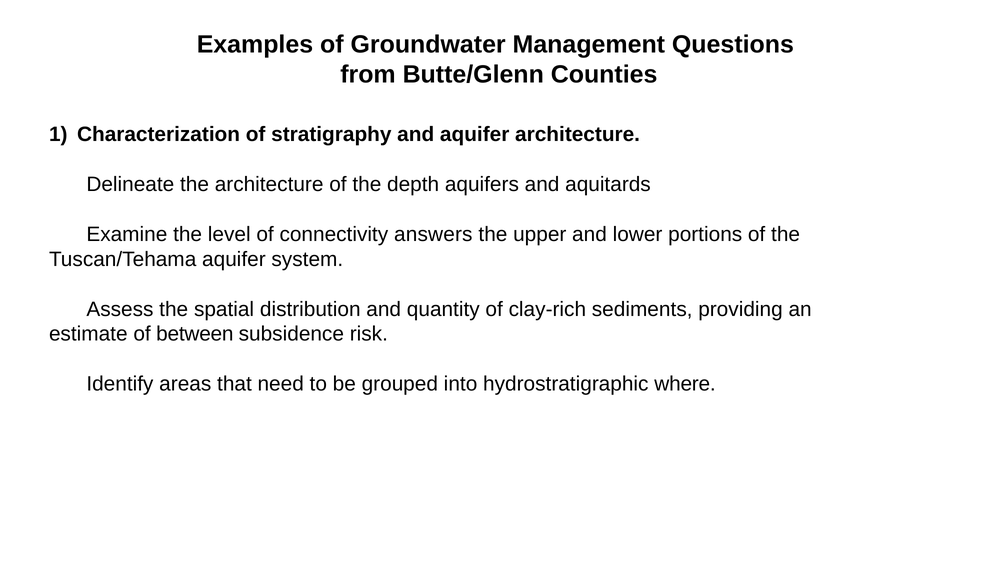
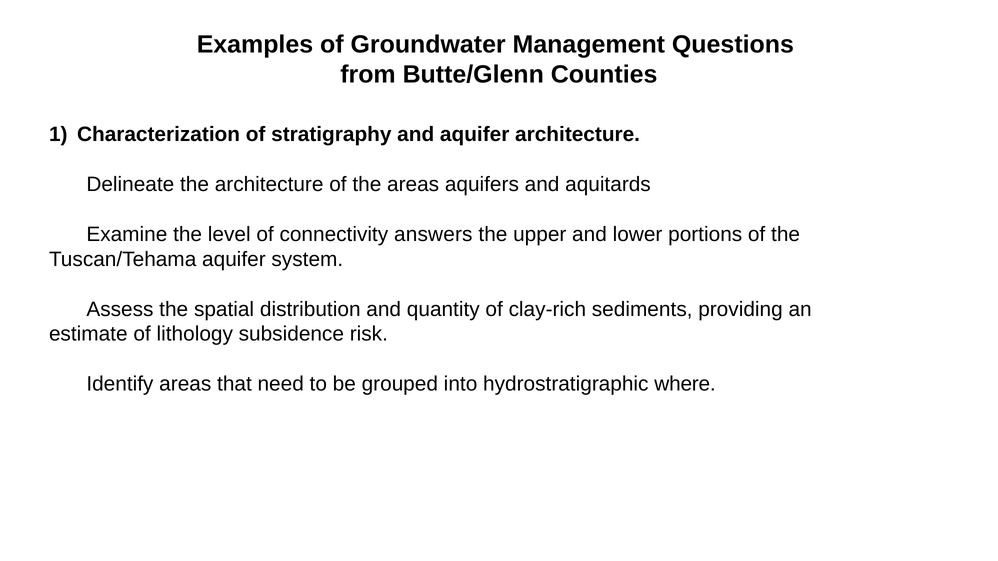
the depth: depth -> areas
between: between -> lithology
